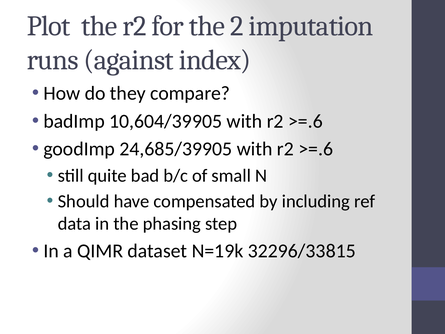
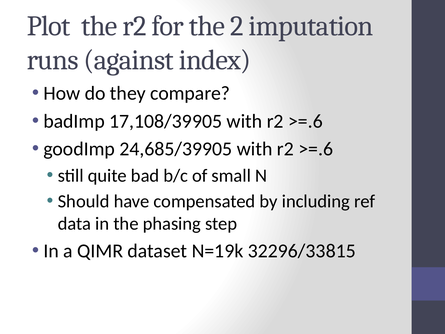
10,604/39905: 10,604/39905 -> 17,108/39905
